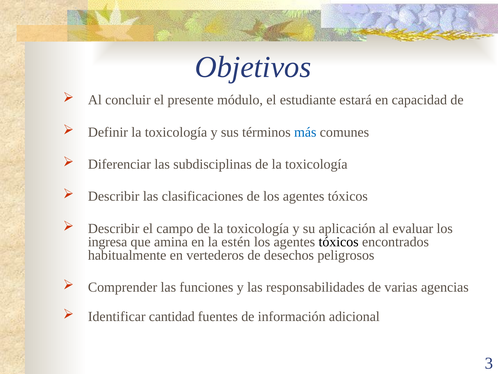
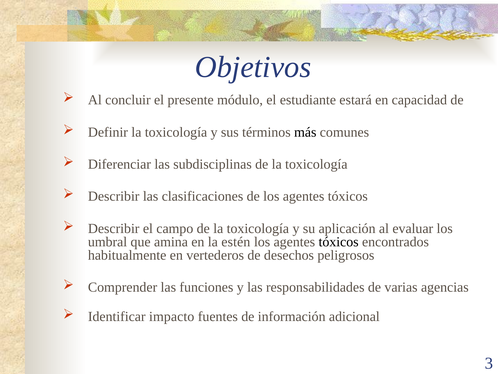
más colour: blue -> black
ingresa: ingresa -> umbral
cantidad: cantidad -> impacto
